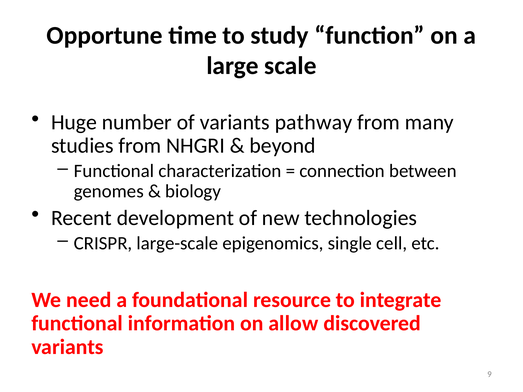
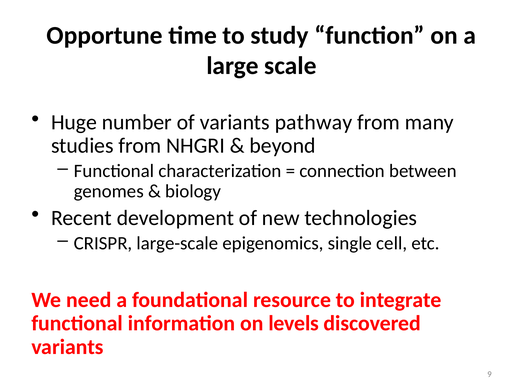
allow: allow -> levels
